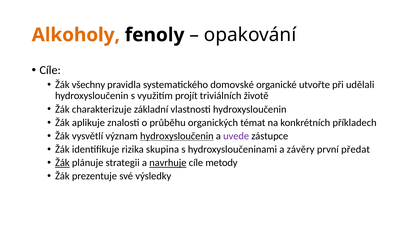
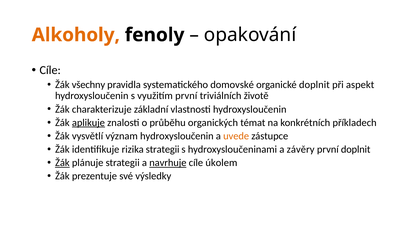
organické utvořte: utvořte -> doplnit
udělali: udělali -> aspekt
využitím projít: projít -> první
aplikuje underline: none -> present
hydroxysloučenin at (177, 136) underline: present -> none
uvede colour: purple -> orange
rizika skupina: skupina -> strategii
první předat: předat -> doplnit
metody: metody -> úkolem
